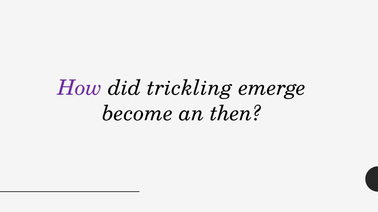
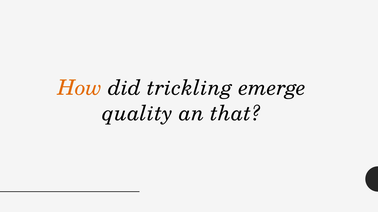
How colour: purple -> orange
become: become -> quality
then: then -> that
